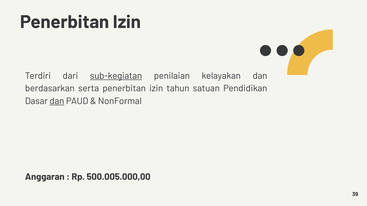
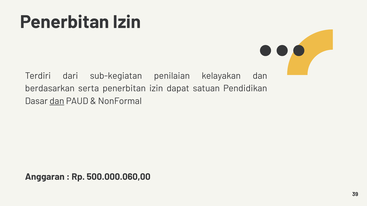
sub-kegiatan underline: present -> none
tahun: tahun -> dapat
500.005.000,00: 500.005.000,00 -> 500.000.060,00
